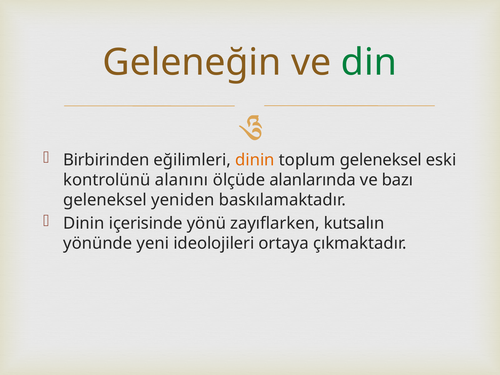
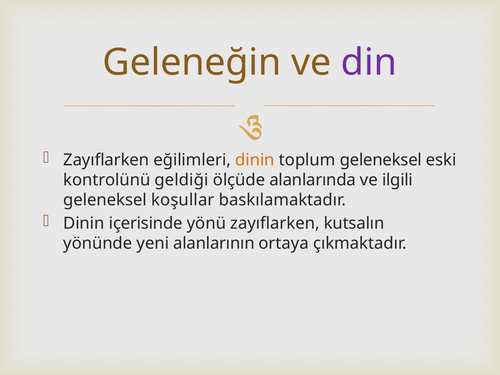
din colour: green -> purple
Birbirinden at (106, 160): Birbirinden -> Zayıflarken
alanını: alanını -> geldiği
bazı: bazı -> ilgili
yeniden: yeniden -> koşullar
ideolojileri: ideolojileri -> alanlarının
